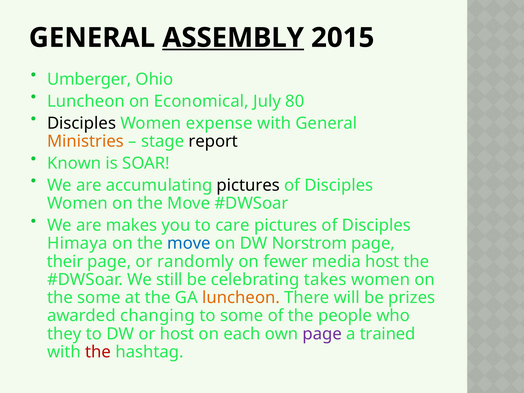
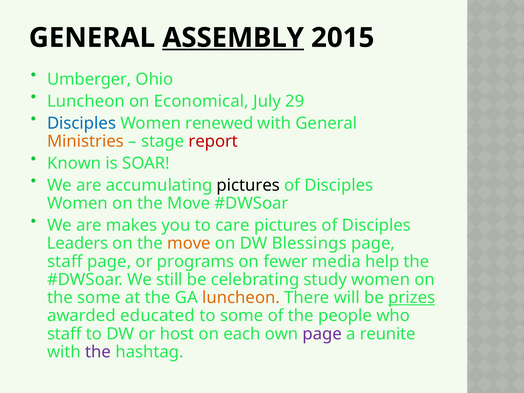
80: 80 -> 29
Disciples at (82, 123) colour: black -> blue
expense: expense -> renewed
report colour: black -> red
Himaya: Himaya -> Leaders
move at (189, 243) colour: blue -> orange
Norstrom: Norstrom -> Blessings
their at (65, 262): their -> staff
randomly: randomly -> programs
media host: host -> help
takes: takes -> study
prizes underline: none -> present
changing: changing -> educated
they at (64, 334): they -> staff
trained: trained -> reunite
the at (98, 352) colour: red -> purple
